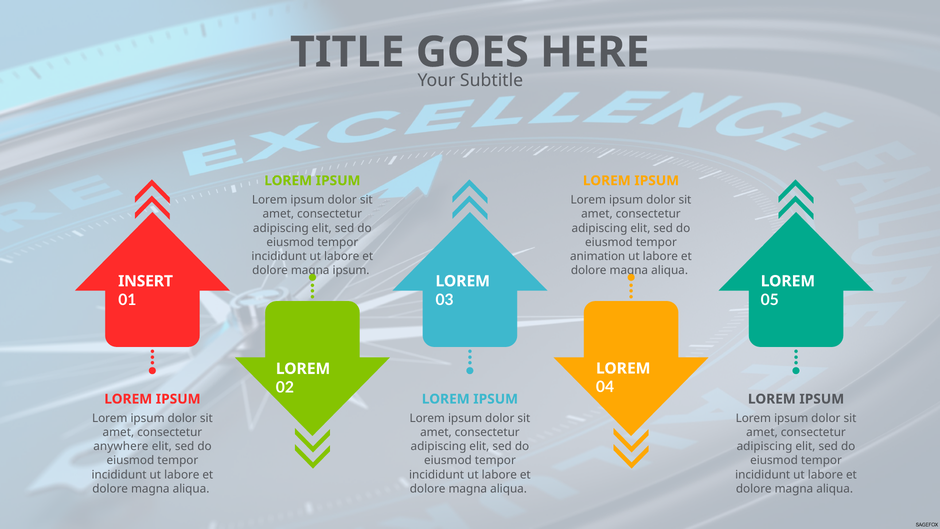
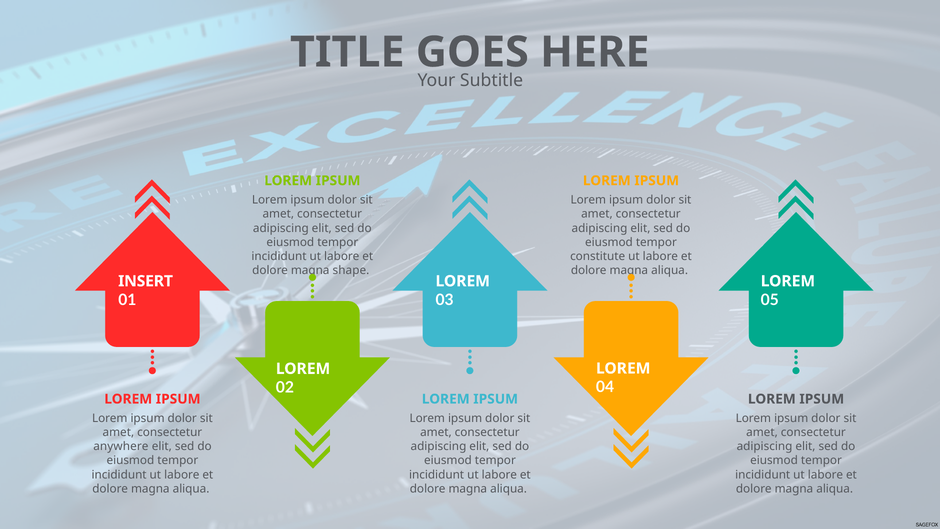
animation: animation -> constitute
magna ipsum: ipsum -> shape
